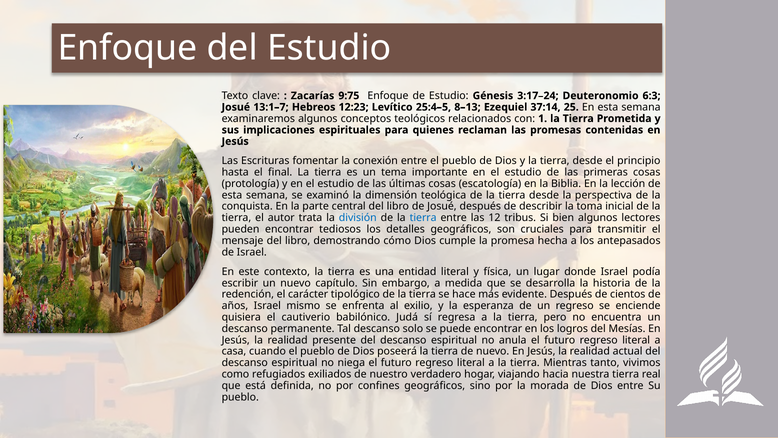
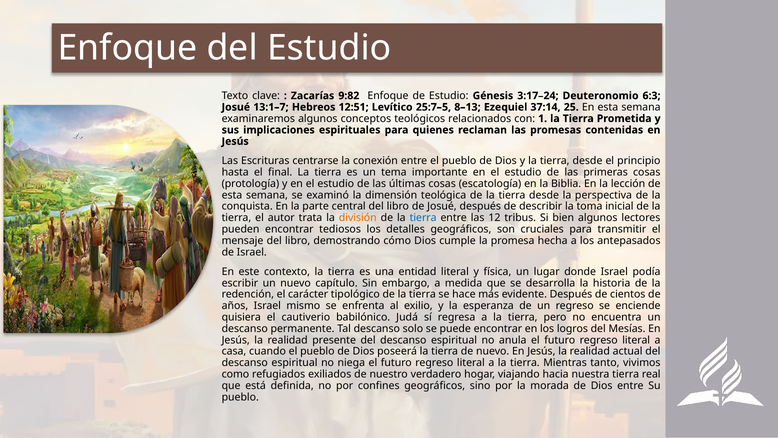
9:75: 9:75 -> 9:82
12:23: 12:23 -> 12:51
25:4–5: 25:4–5 -> 25:7–5
fomentar: fomentar -> centrarse
división colour: blue -> orange
